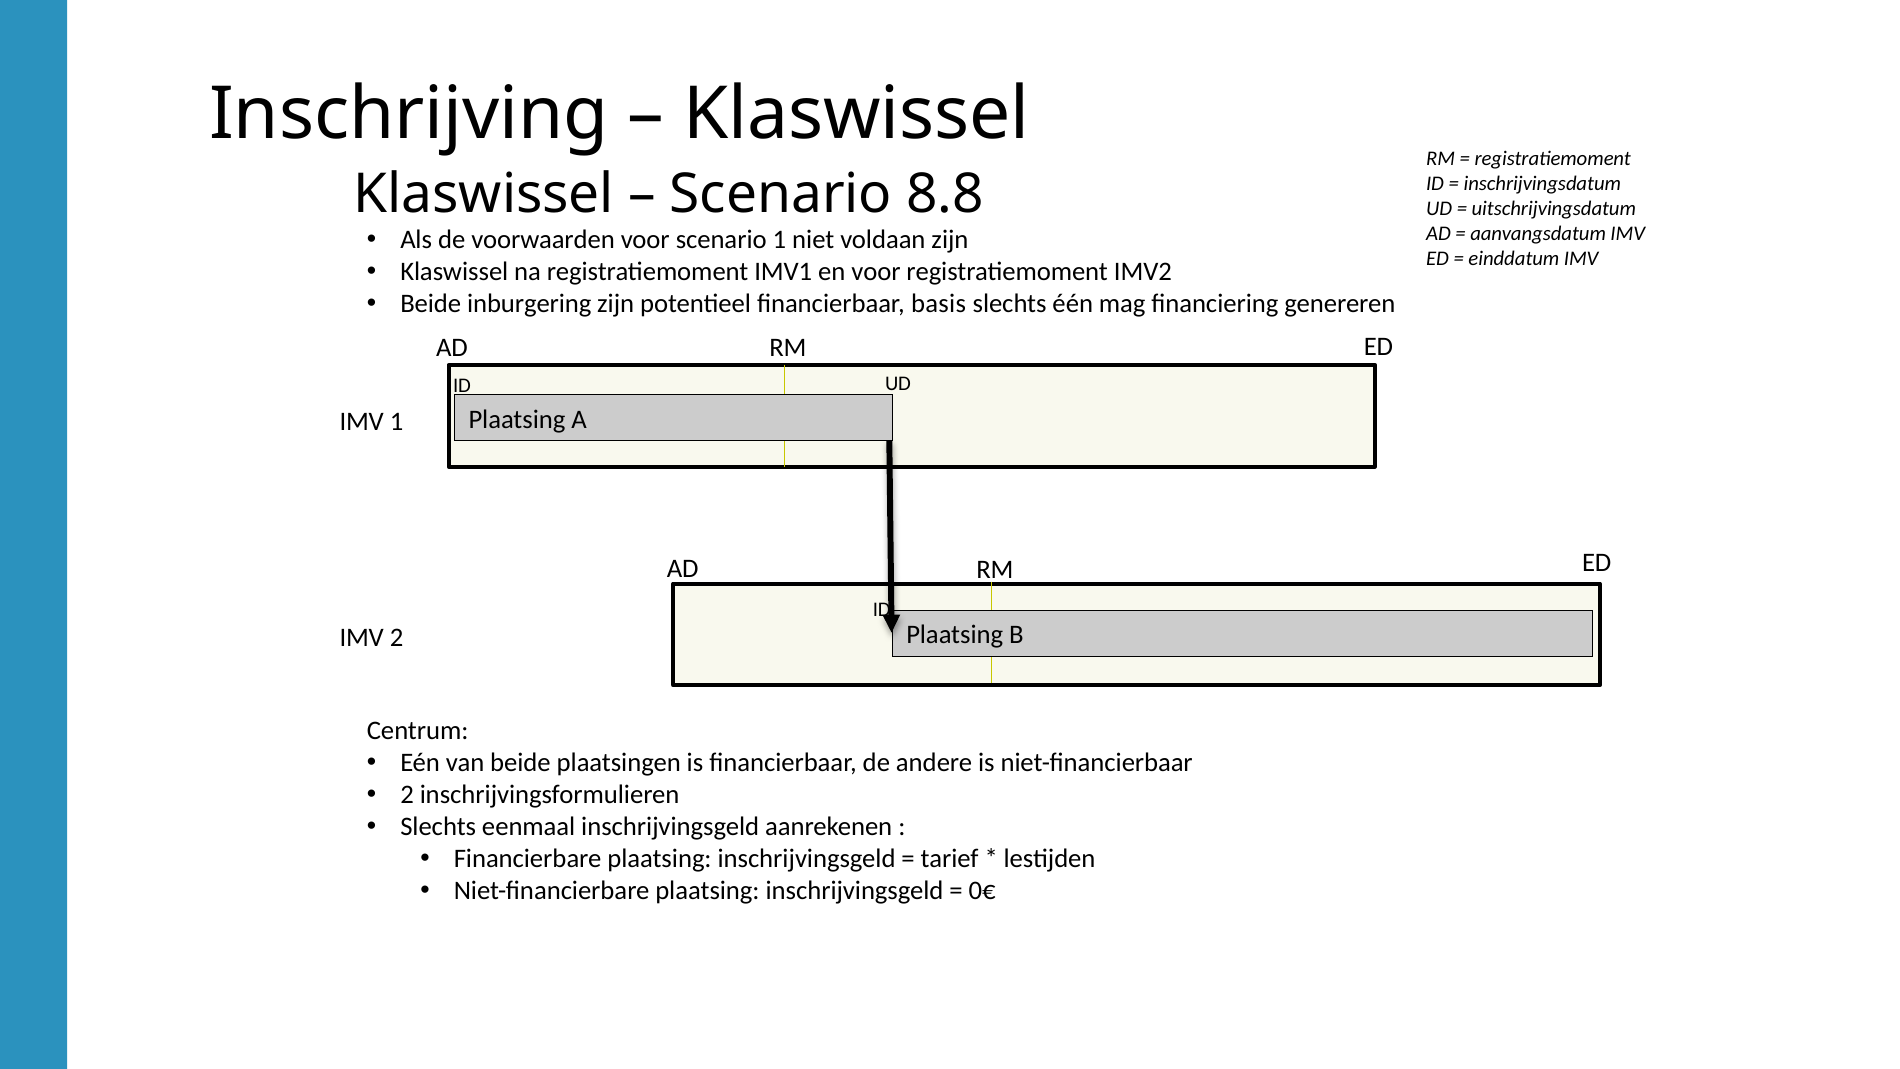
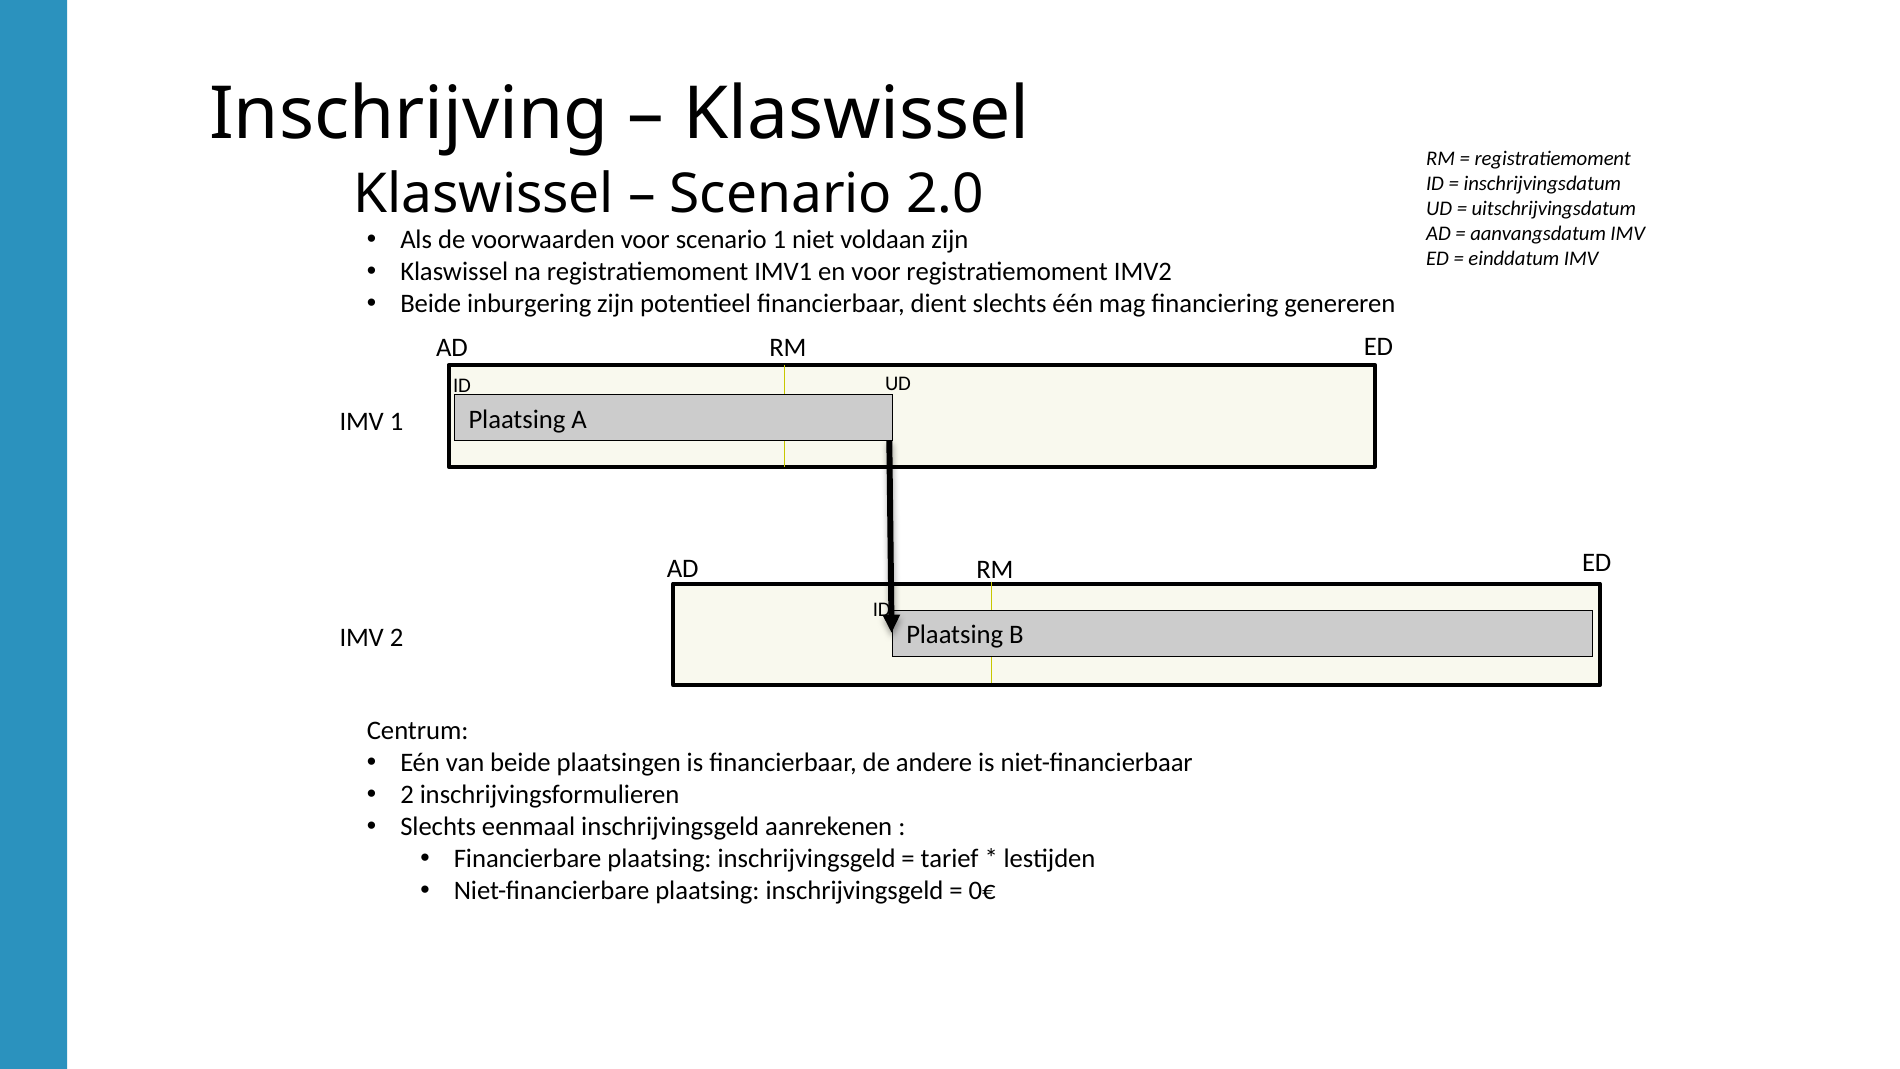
8.8: 8.8 -> 2.0
basis: basis -> dient
